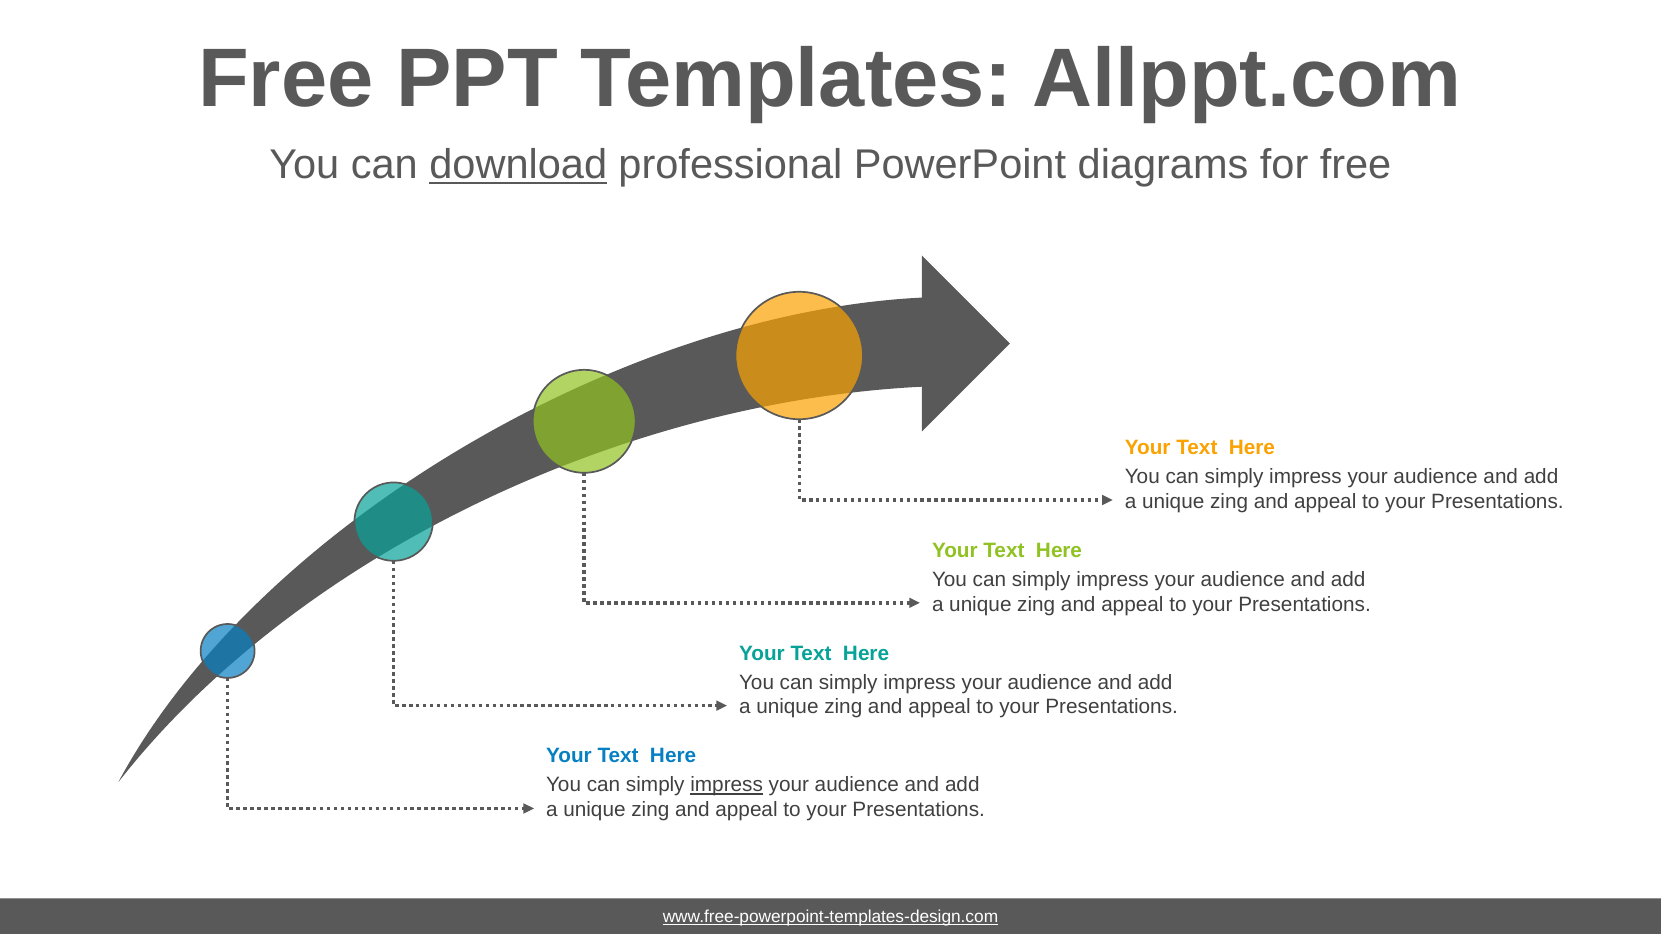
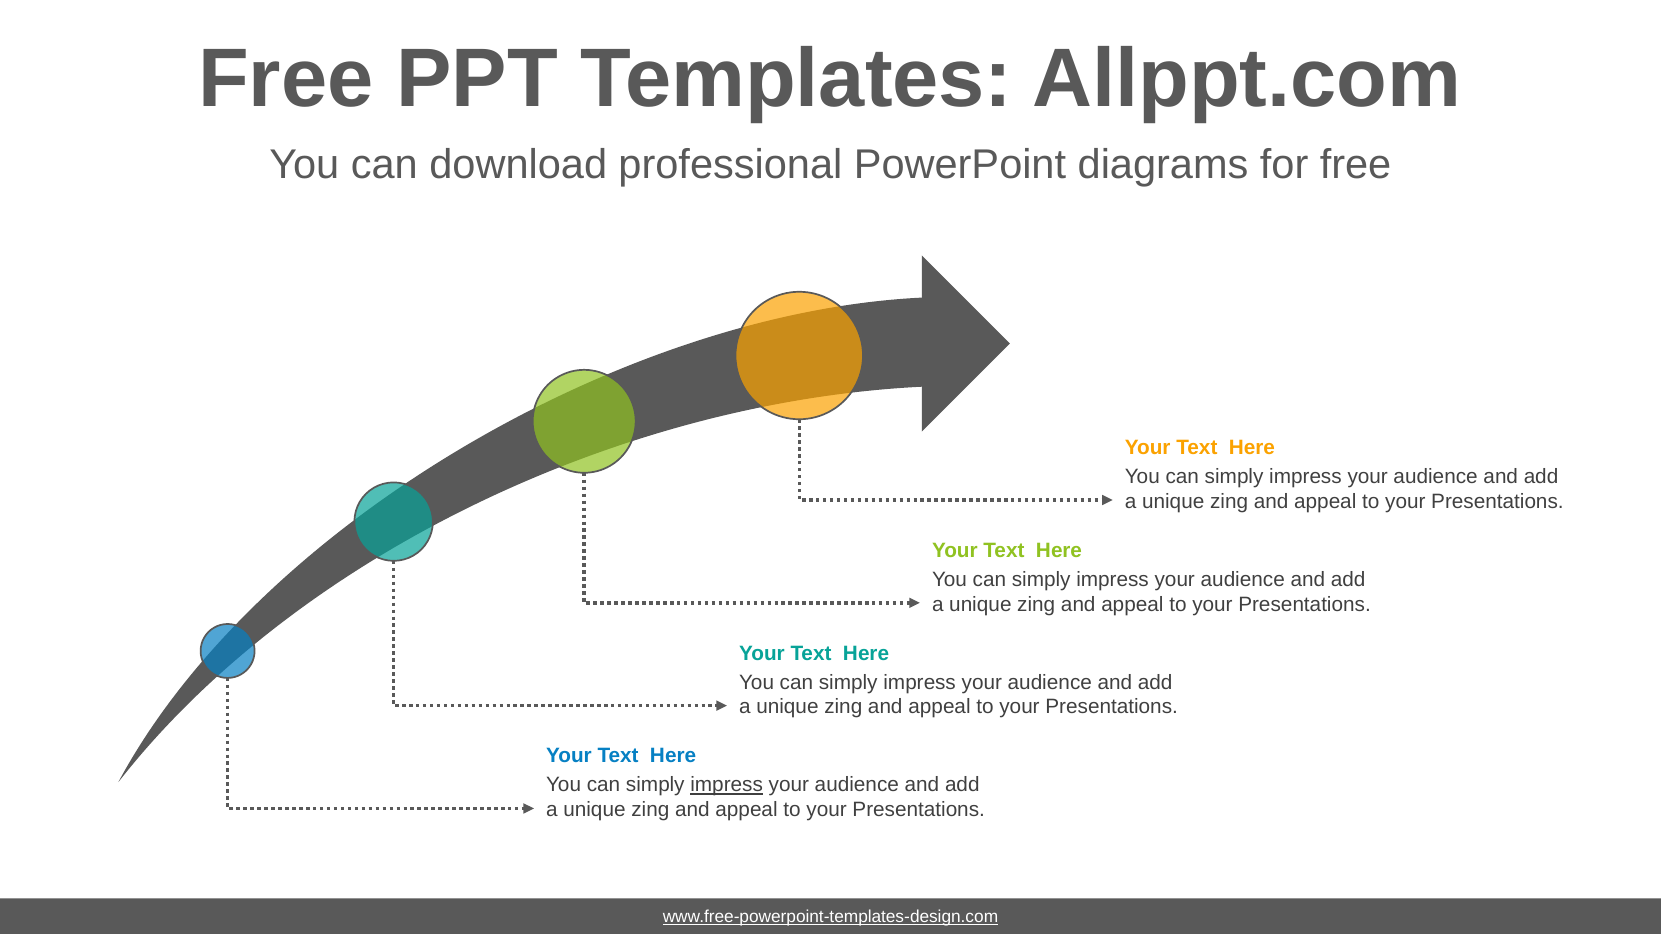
download underline: present -> none
